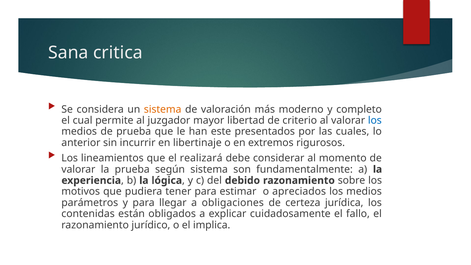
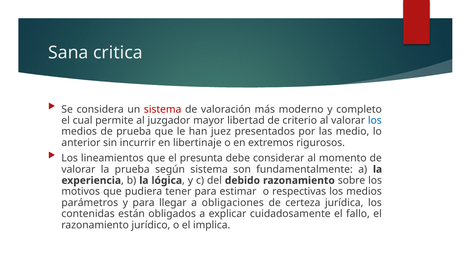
sistema at (163, 109) colour: orange -> red
este: este -> juez
cuales: cuales -> medio
realizará: realizará -> presunta
apreciados: apreciados -> respectivas
